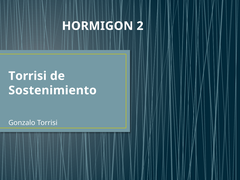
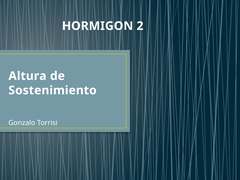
Torrisi at (28, 76): Torrisi -> Altura
